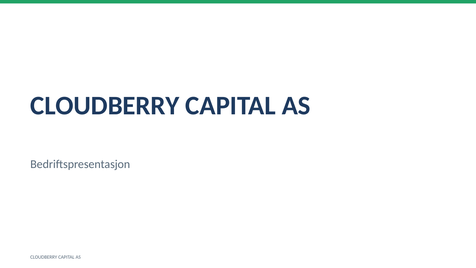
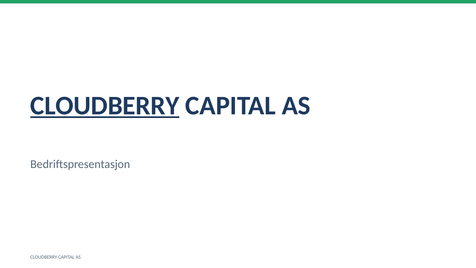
CLOUDBERRY at (105, 106) underline: none -> present
